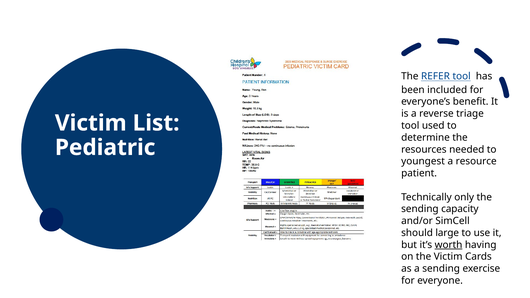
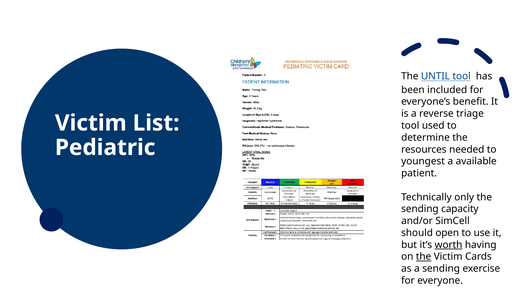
REFER: REFER -> UNTIL
resource: resource -> available
large: large -> open
the at (424, 257) underline: none -> present
